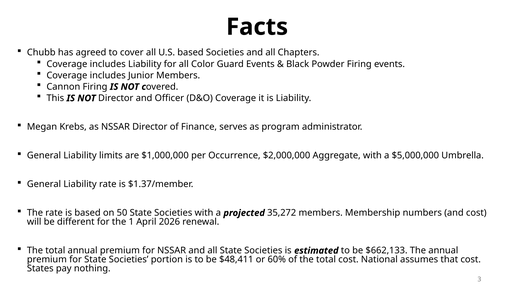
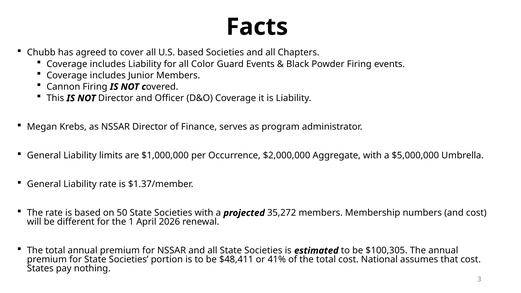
$662,133: $662,133 -> $100,305
60%: 60% -> 41%
